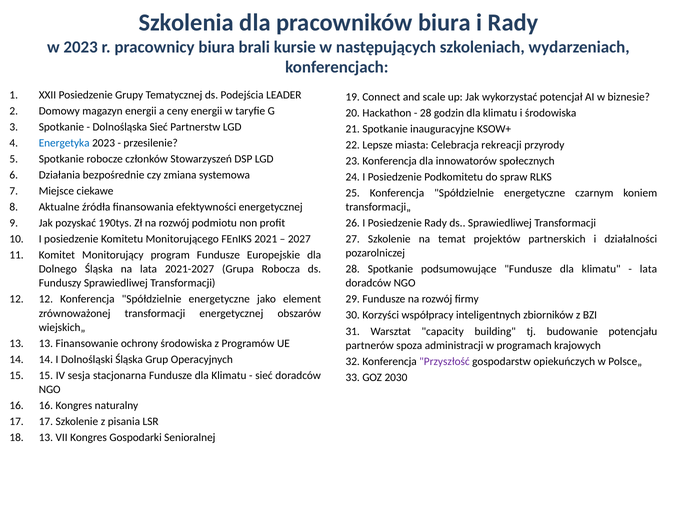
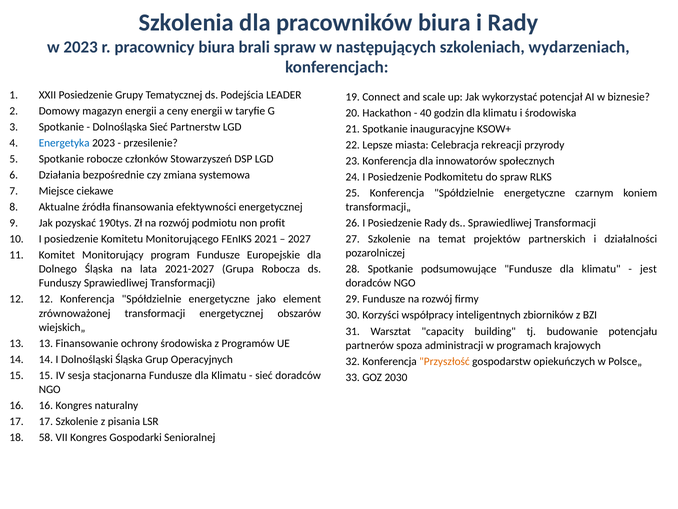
brali kursie: kursie -> spraw
28 at (426, 113): 28 -> 40
lata at (648, 269): lata -> jest
Przyszłość colour: purple -> orange
18 13: 13 -> 58
